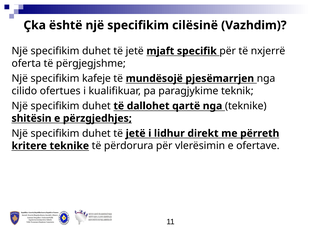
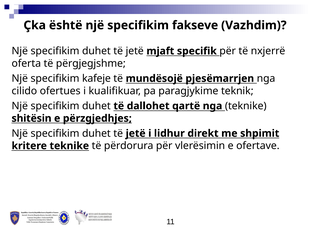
cilësinë: cilësinë -> fakseve
përreth: përreth -> shpimit
